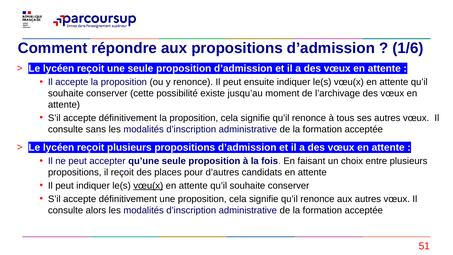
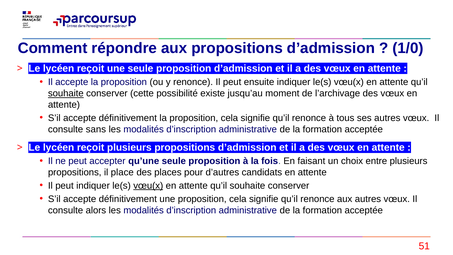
1/6: 1/6 -> 1/0
souhaite at (66, 93) underline: none -> present
il reçoit: reçoit -> place
